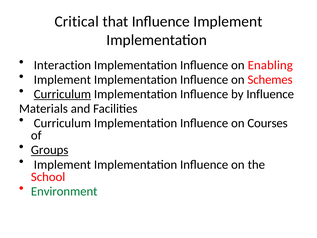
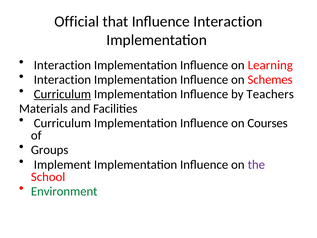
Critical: Critical -> Official
Influence Implement: Implement -> Interaction
Enabling: Enabling -> Learning
Implement at (62, 80): Implement -> Interaction
by Influence: Influence -> Teachers
Groups underline: present -> none
the colour: black -> purple
